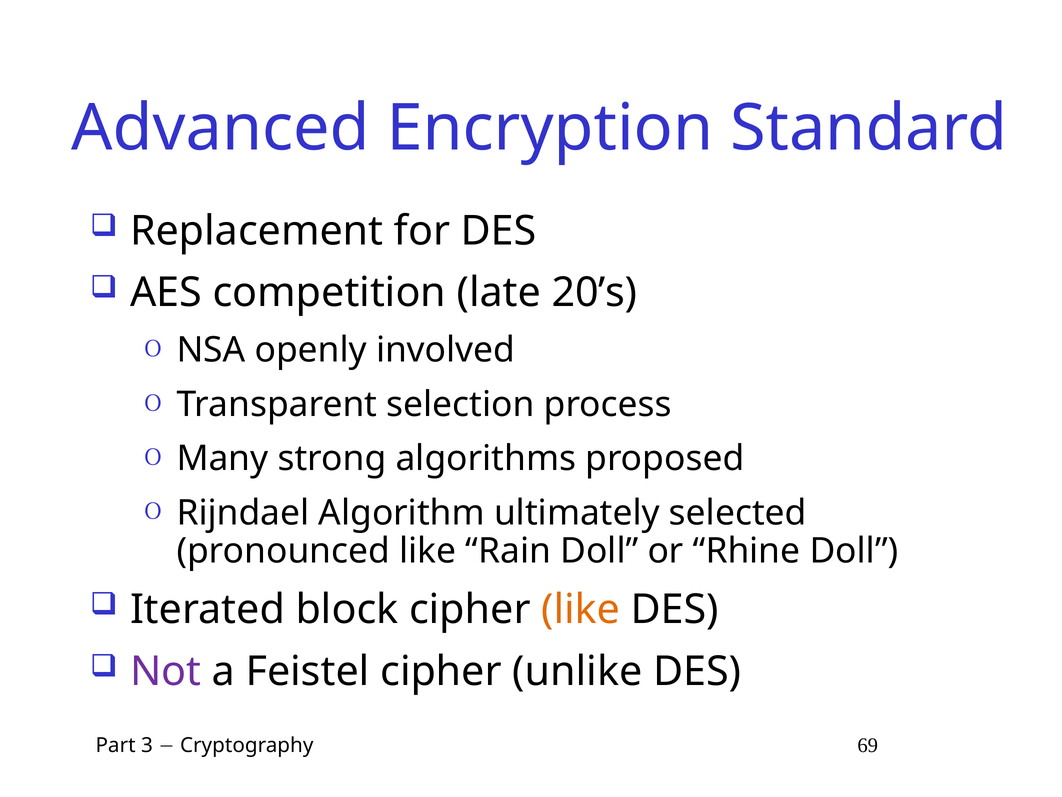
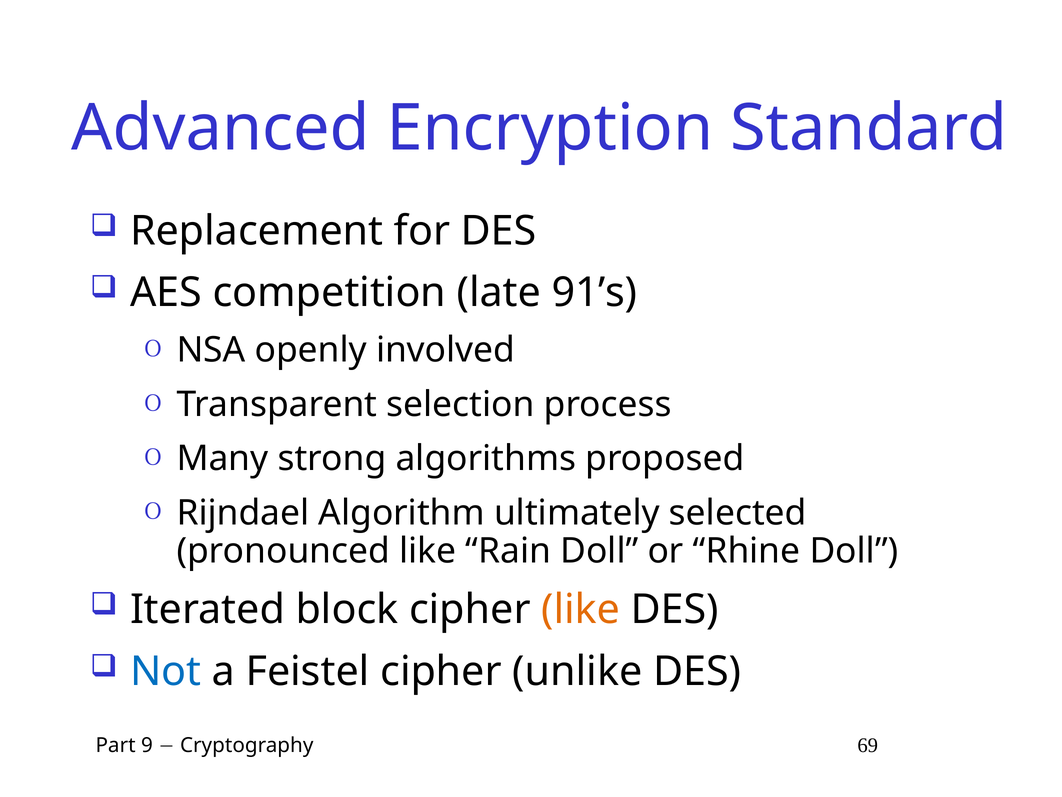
20’s: 20’s -> 91’s
Not colour: purple -> blue
3: 3 -> 9
